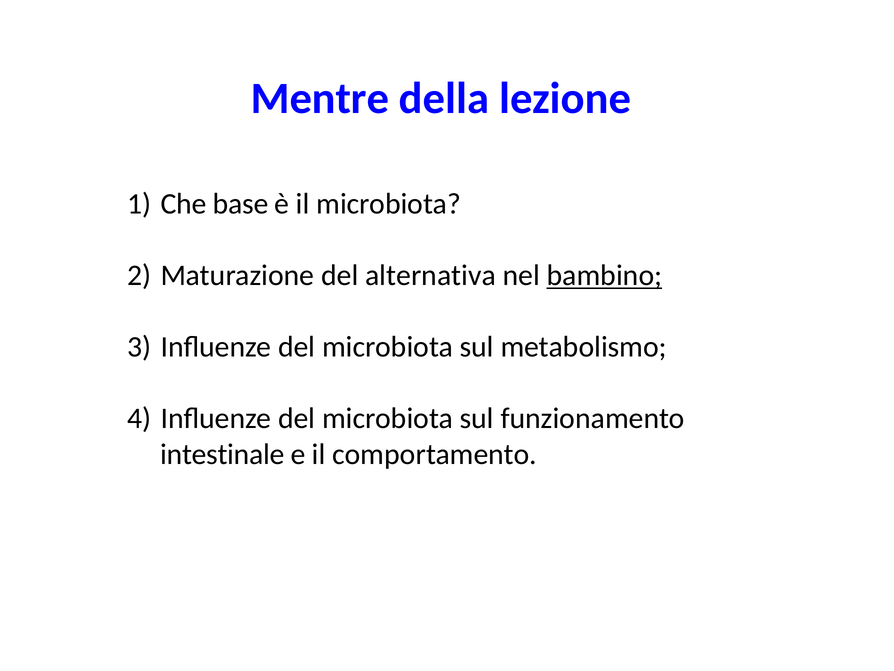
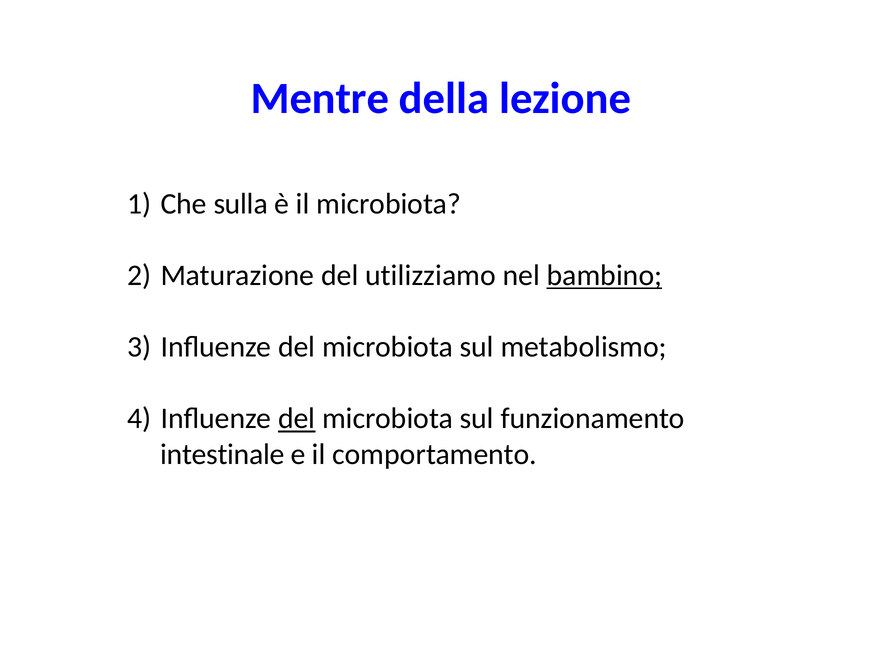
base: base -> sulla
alternativa: alternativa -> utilizziamo
del at (297, 418) underline: none -> present
